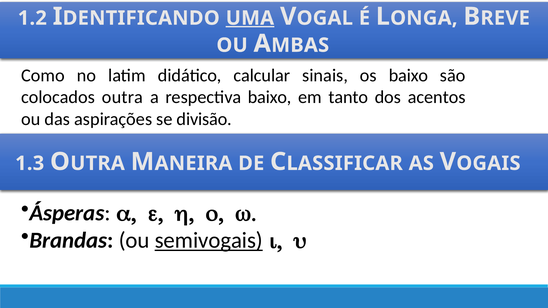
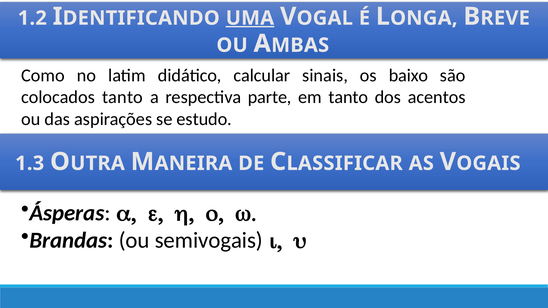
colocados outra: outra -> tanto
respectiva baixo: baixo -> parte
divisão: divisão -> estudo
semivogais underline: present -> none
